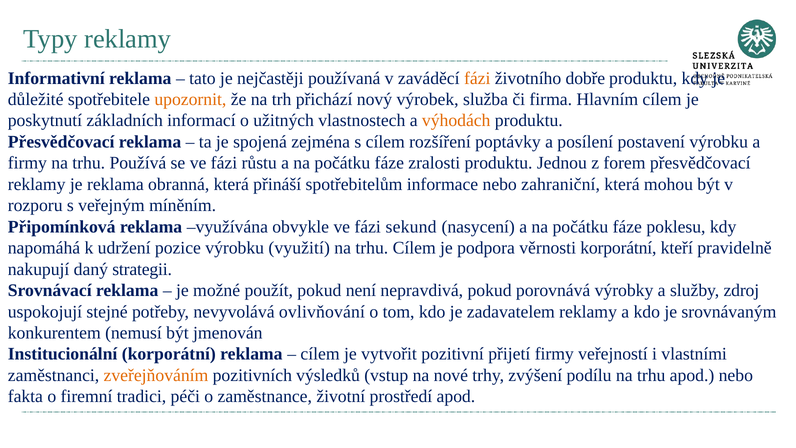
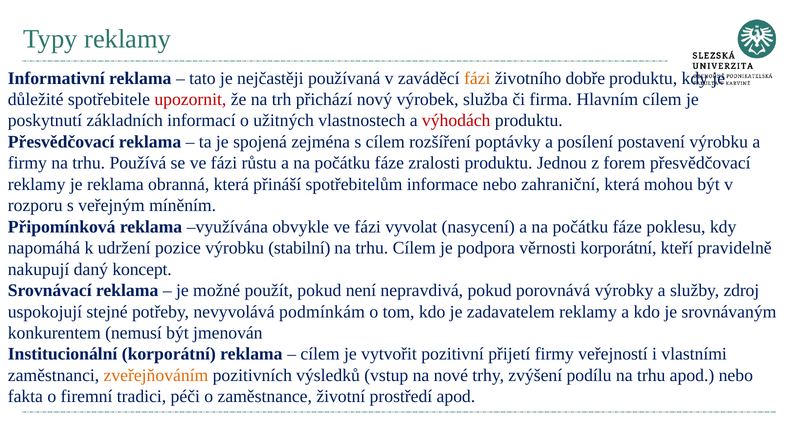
upozornit colour: orange -> red
výhodách colour: orange -> red
sekund: sekund -> vyvolat
využití: využití -> stabilní
strategii: strategii -> koncept
ovlivňování: ovlivňování -> podmínkám
